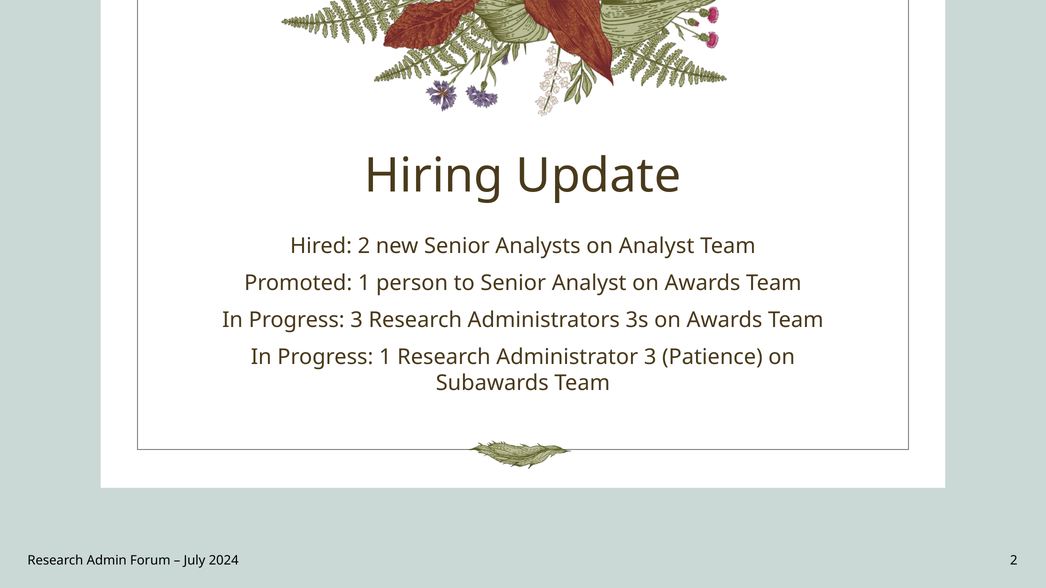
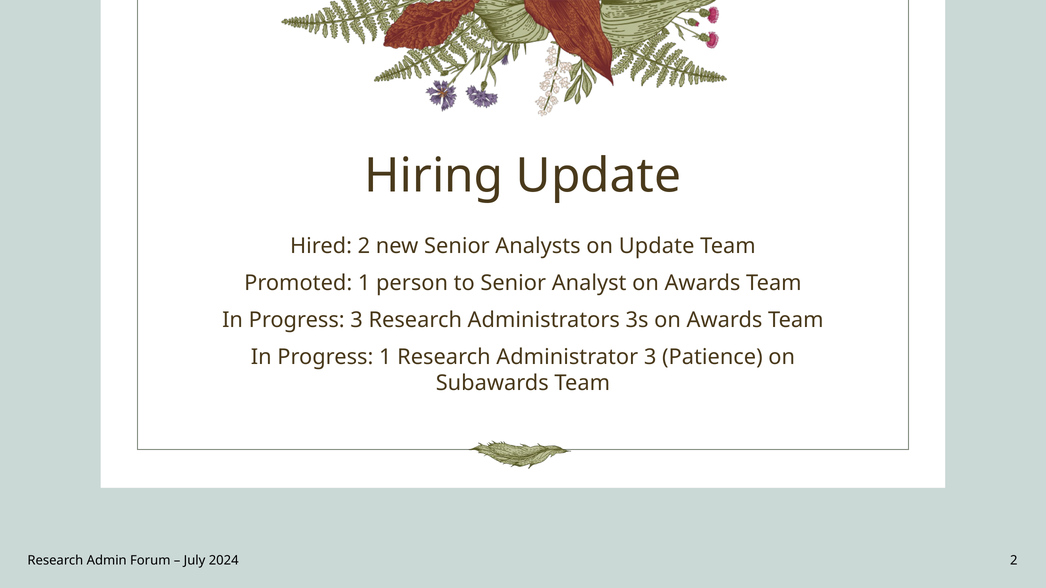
on Analyst: Analyst -> Update
